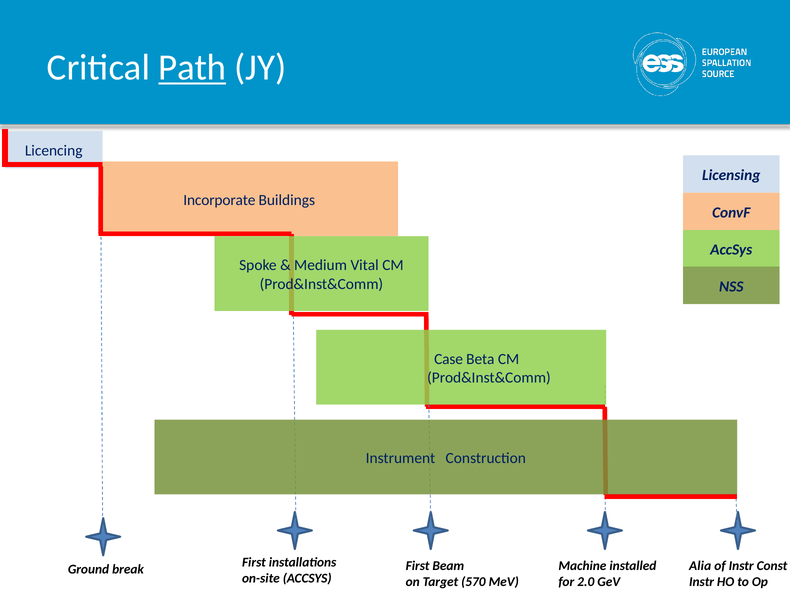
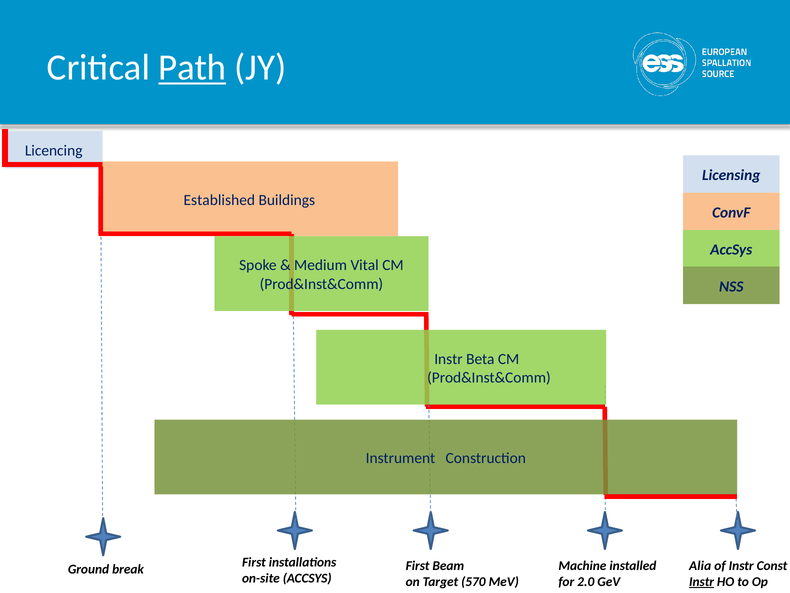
Incorporate: Incorporate -> Established
Case at (449, 359): Case -> Instr
Instr at (702, 581) underline: none -> present
